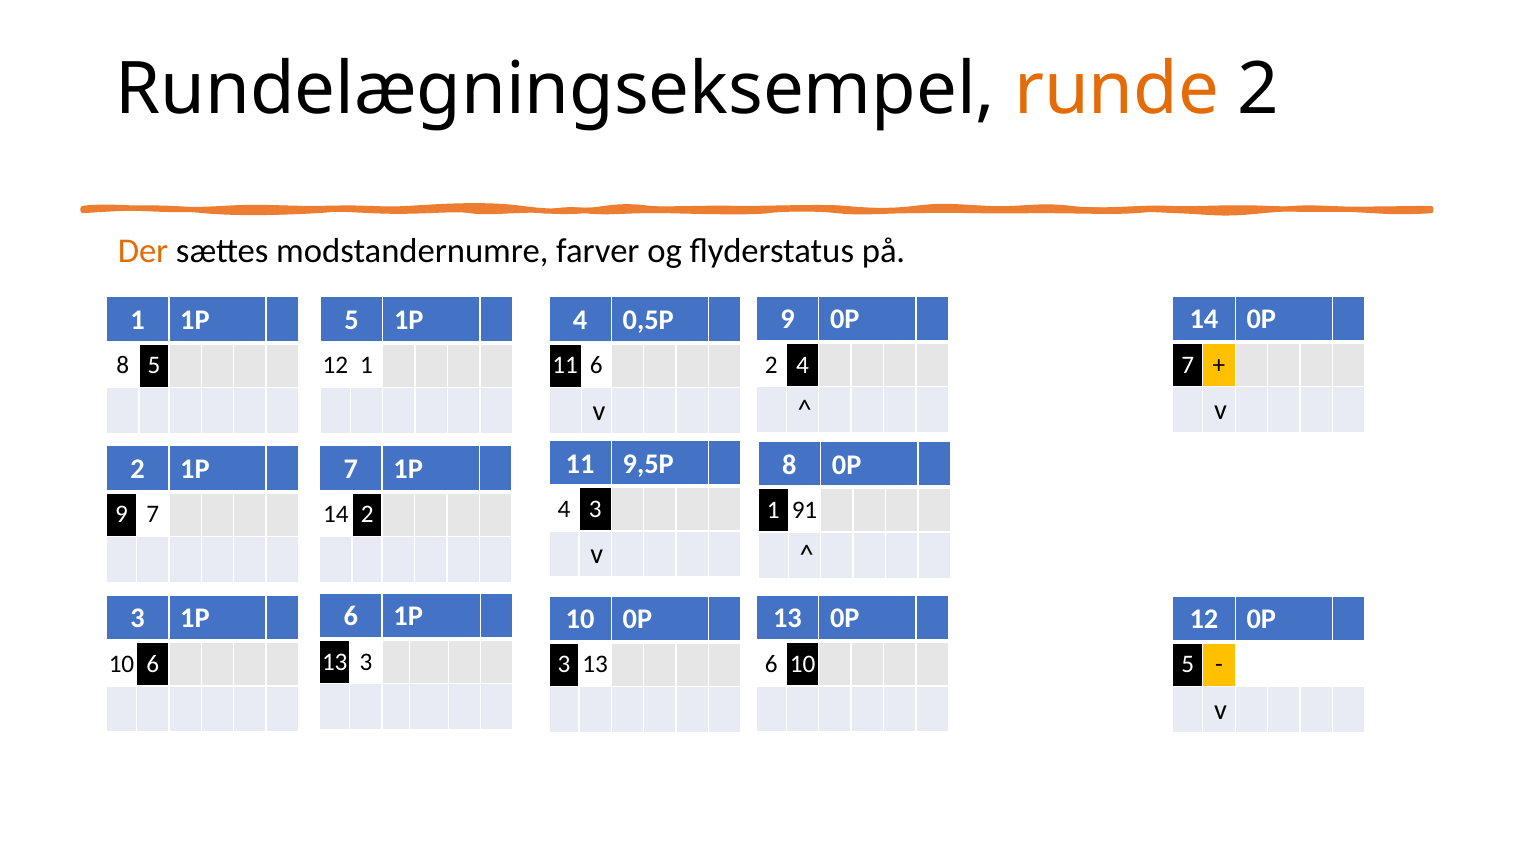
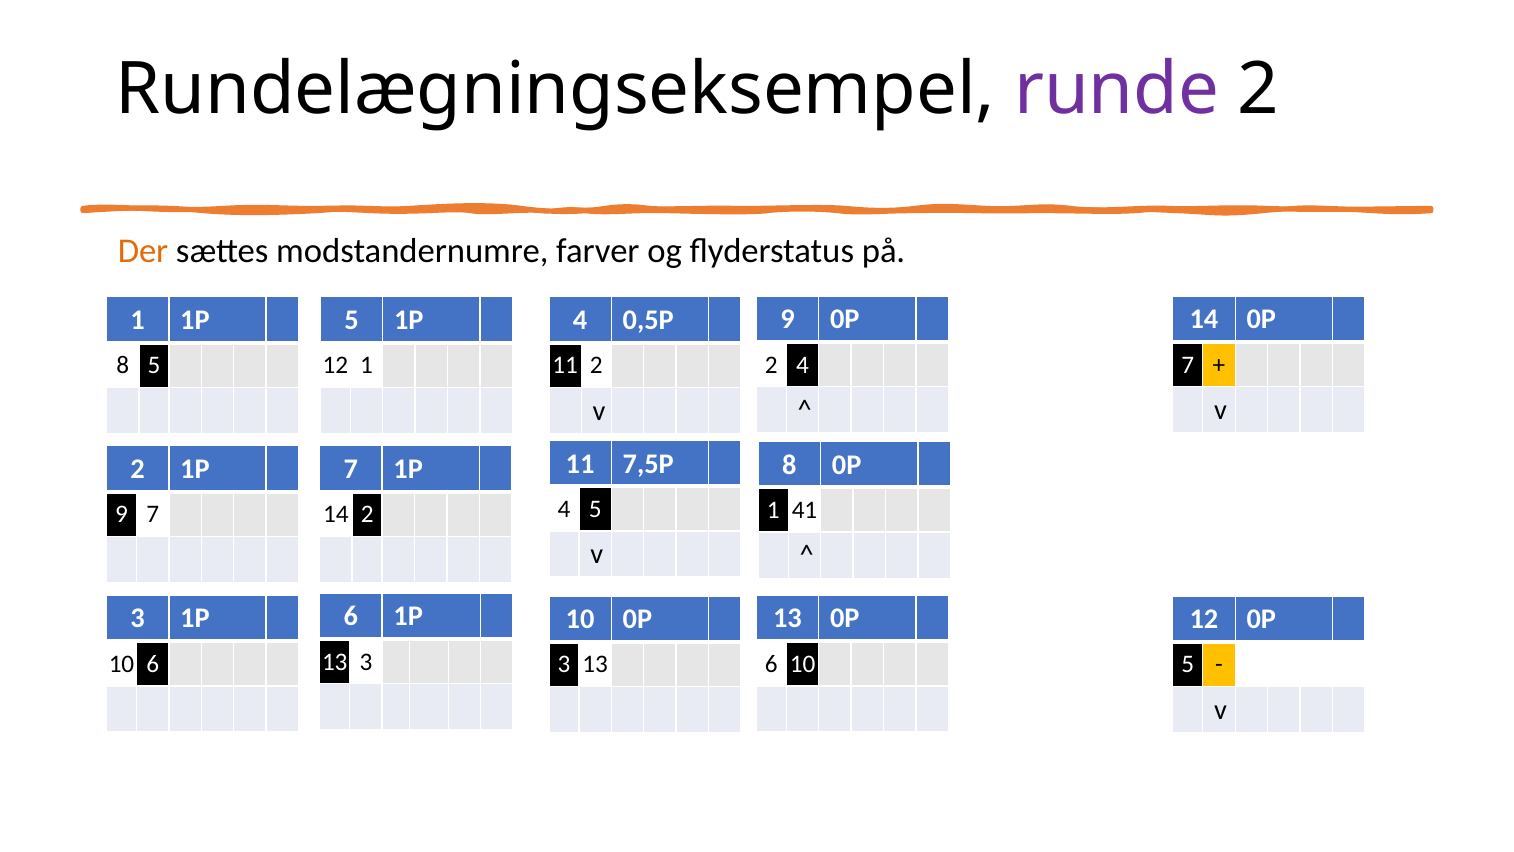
runde colour: orange -> purple
11 6: 6 -> 2
9,5P: 9,5P -> 7,5P
4 3: 3 -> 5
91: 91 -> 41
